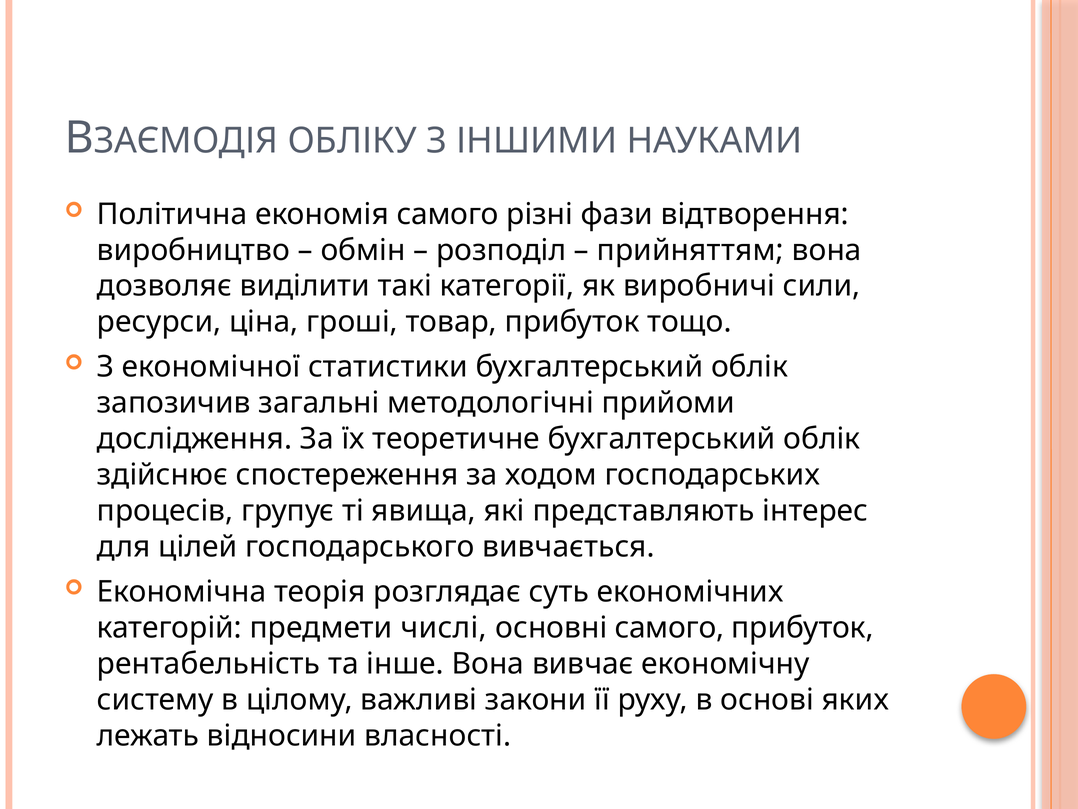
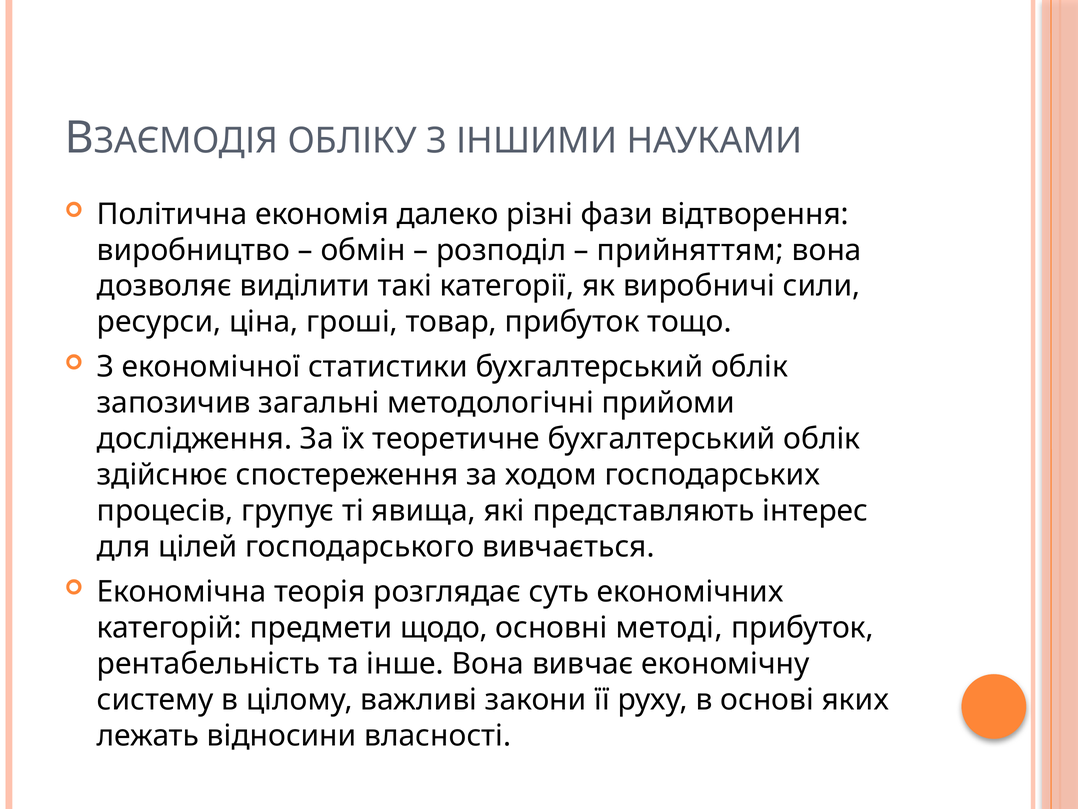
економія самого: самого -> далеко
числі: числі -> щодо
основні самого: самого -> методі
